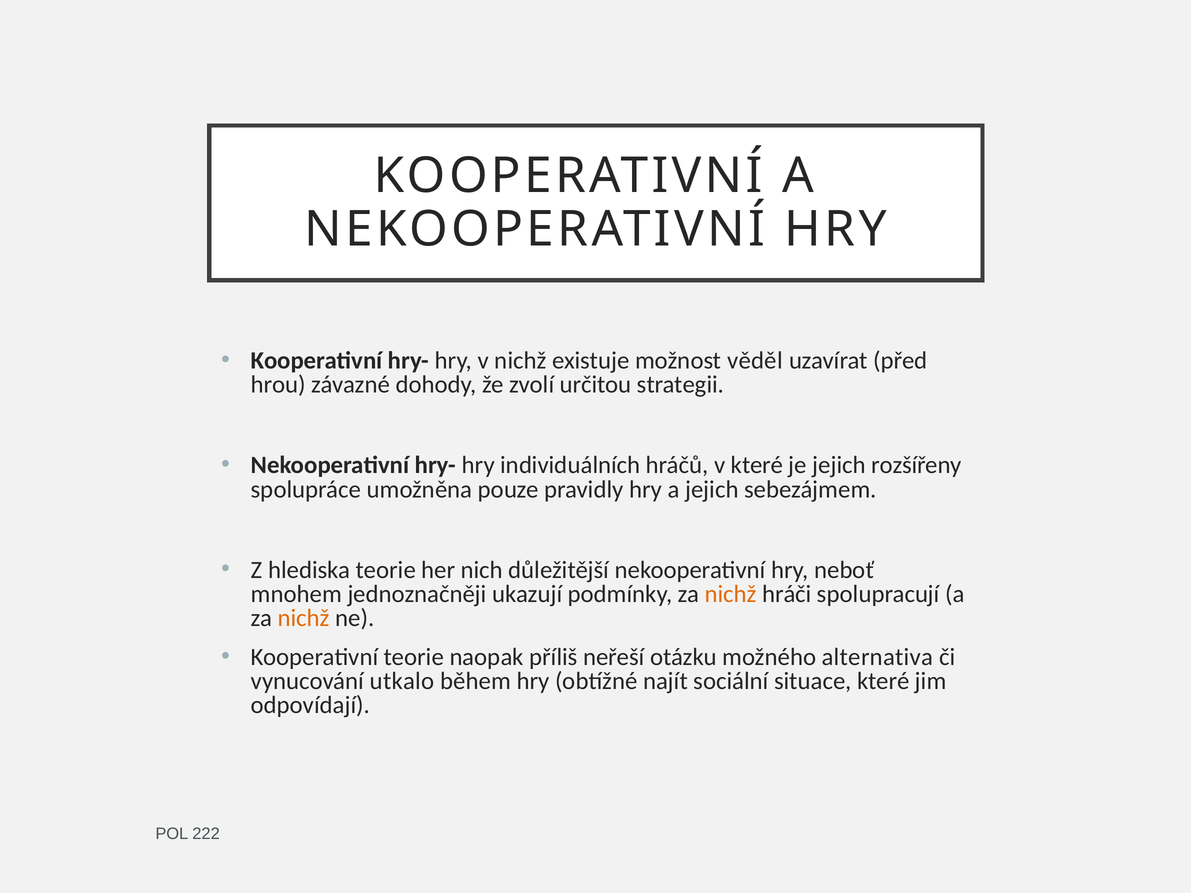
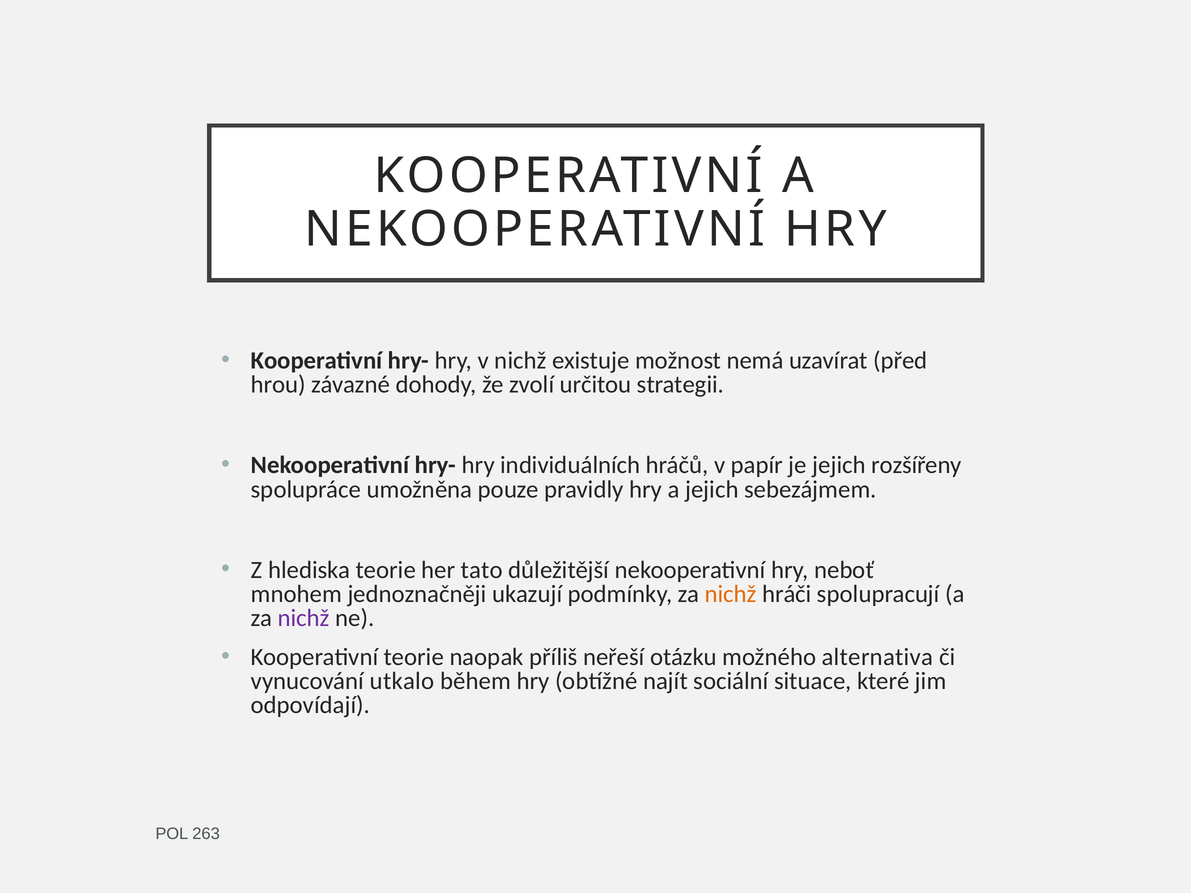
věděl: věděl -> nemá
v které: které -> papír
nich: nich -> tato
nichž at (304, 618) colour: orange -> purple
222: 222 -> 263
